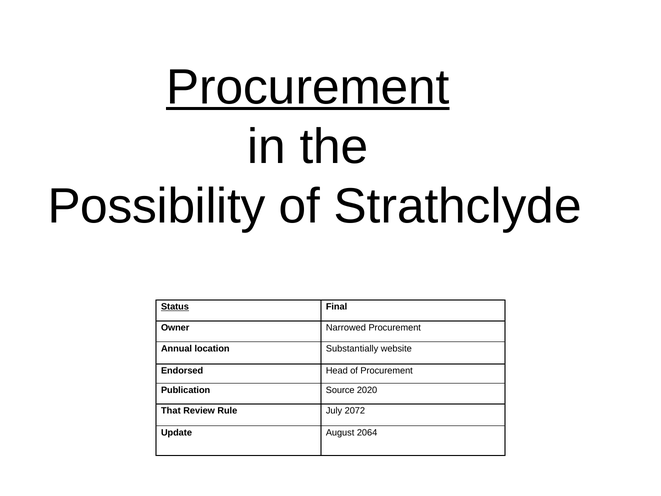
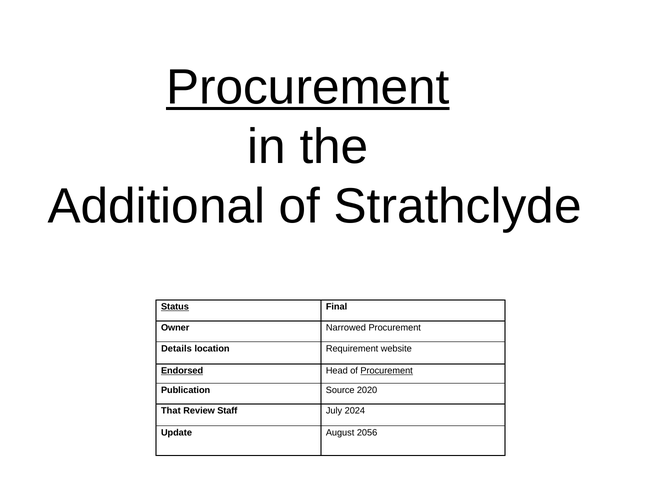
Possibility: Possibility -> Additional
Annual: Annual -> Details
Substantially: Substantially -> Requirement
Endorsed underline: none -> present
Procurement at (387, 370) underline: none -> present
Rule: Rule -> Staff
2072: 2072 -> 2024
2064: 2064 -> 2056
